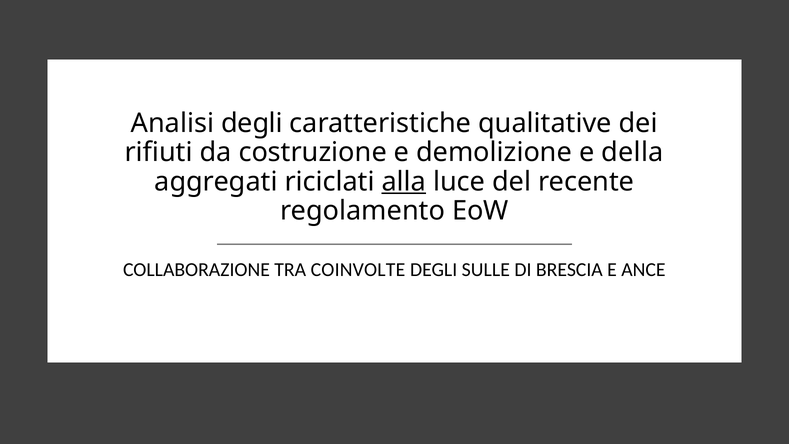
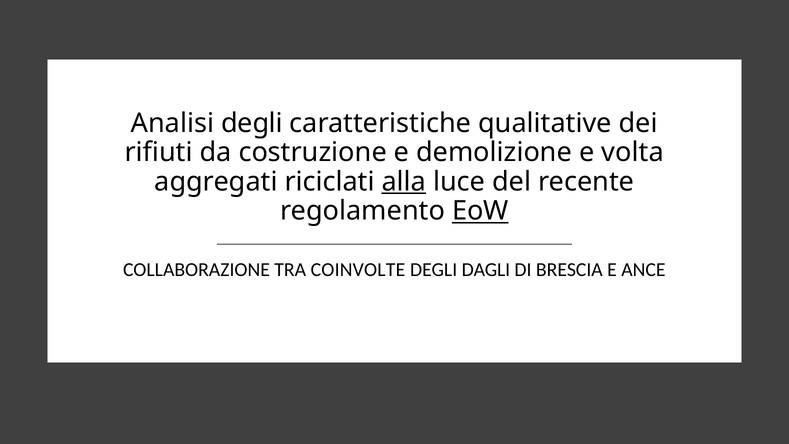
della: della -> volta
EoW underline: none -> present
SULLE: SULLE -> DAGLI
